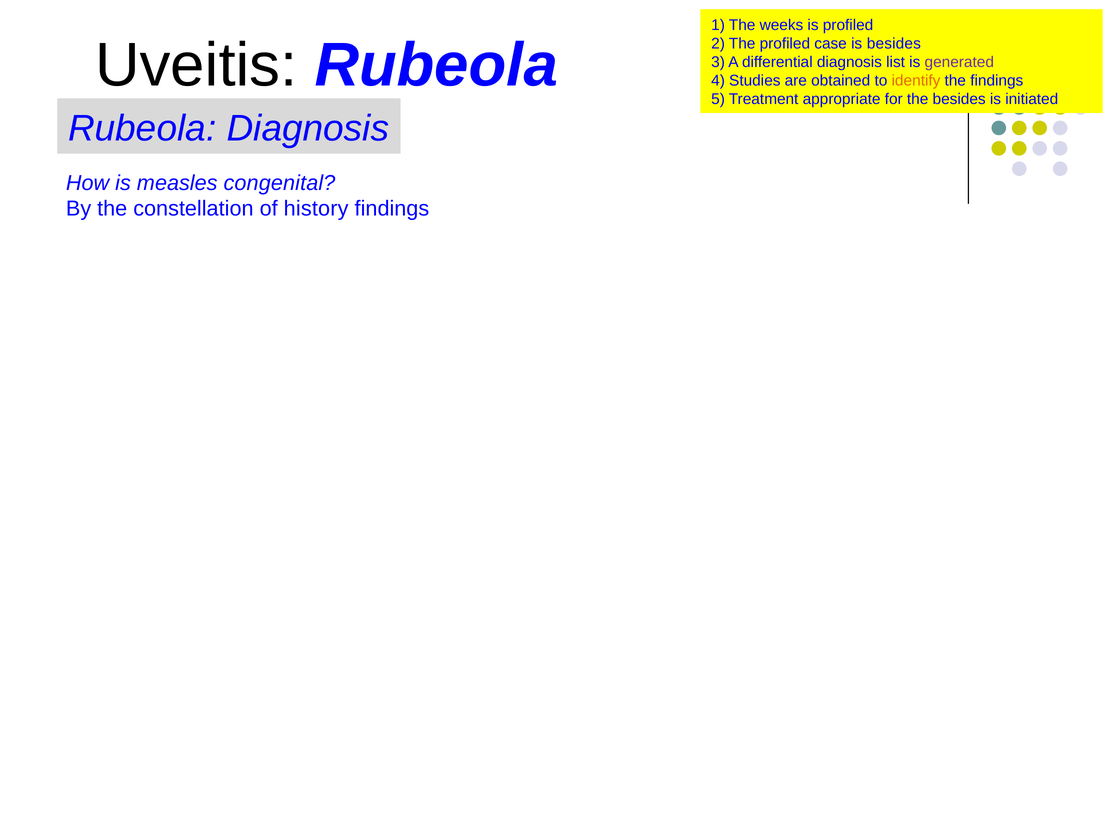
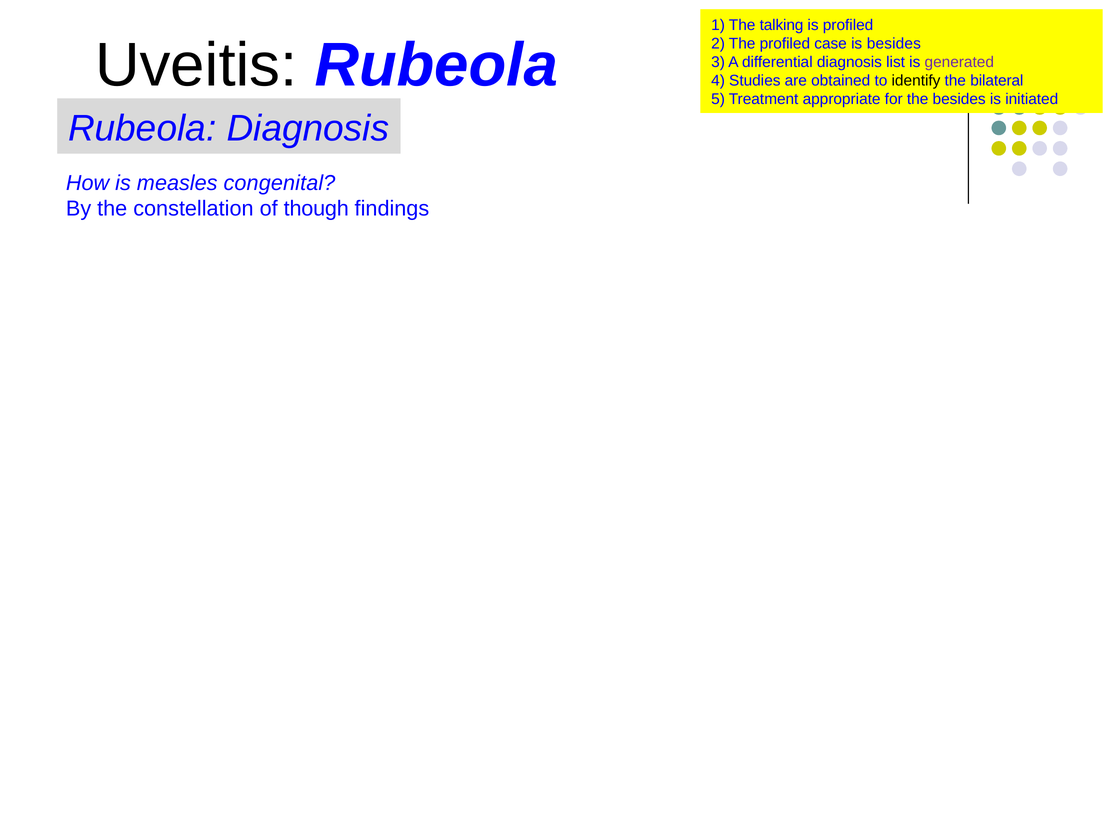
weeks: weeks -> talking
identify colour: orange -> black
the findings: findings -> bilateral
history: history -> though
